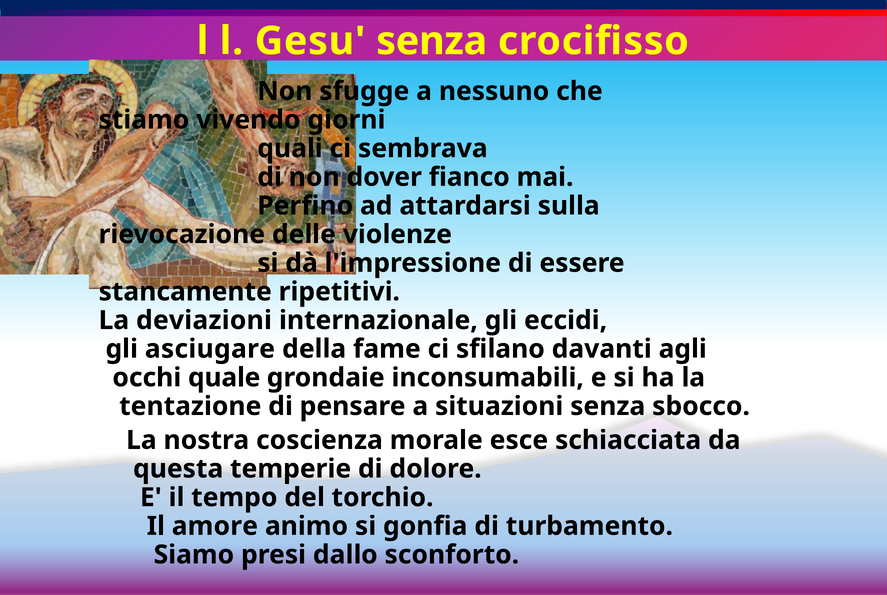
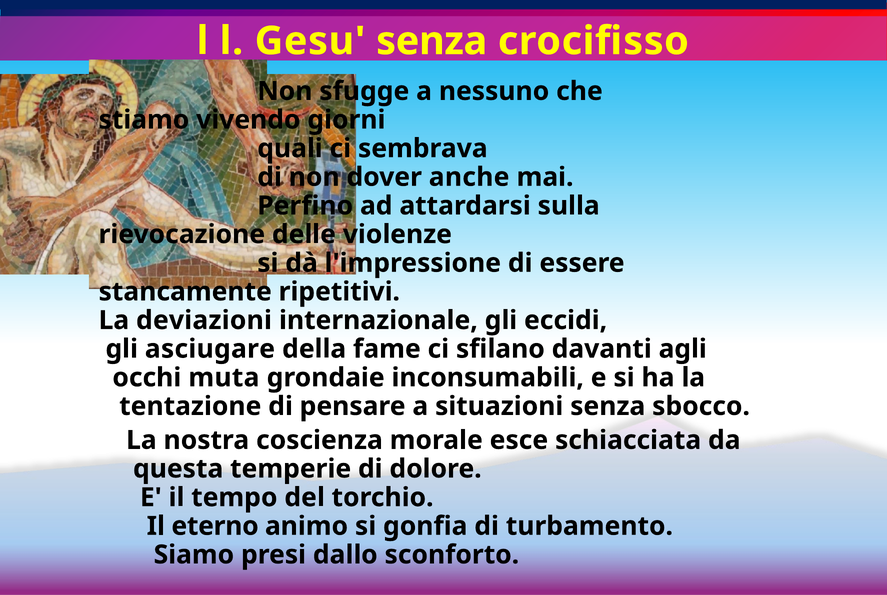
fianco: fianco -> anche
quale: quale -> muta
amore: amore -> eterno
